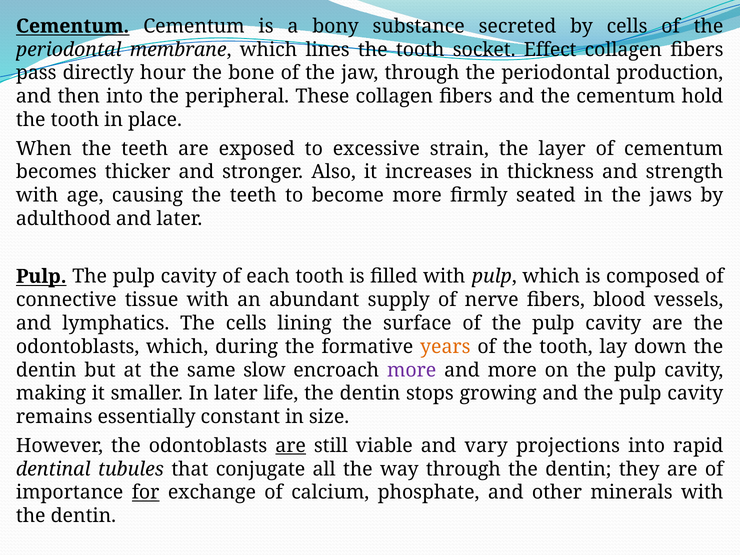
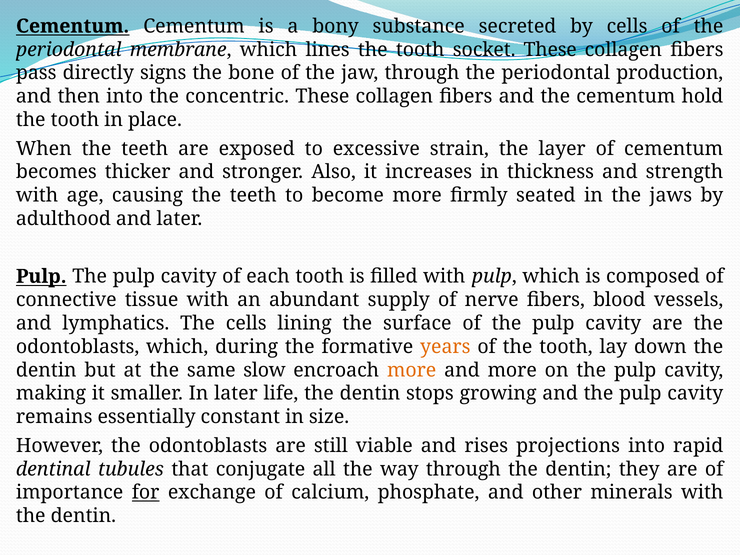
socket Effect: Effect -> These
hour: hour -> signs
peripheral: peripheral -> concentric
more at (412, 370) colour: purple -> orange
are at (291, 446) underline: present -> none
vary: vary -> rises
